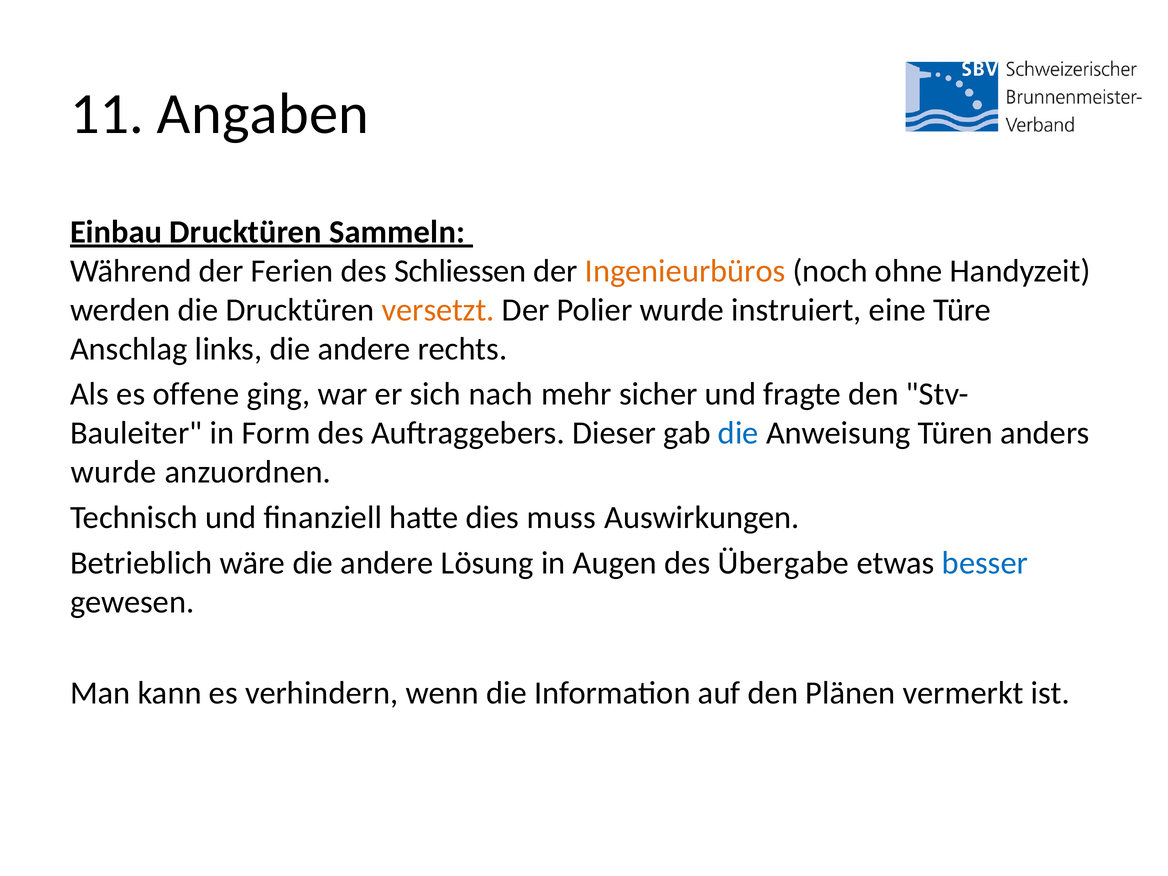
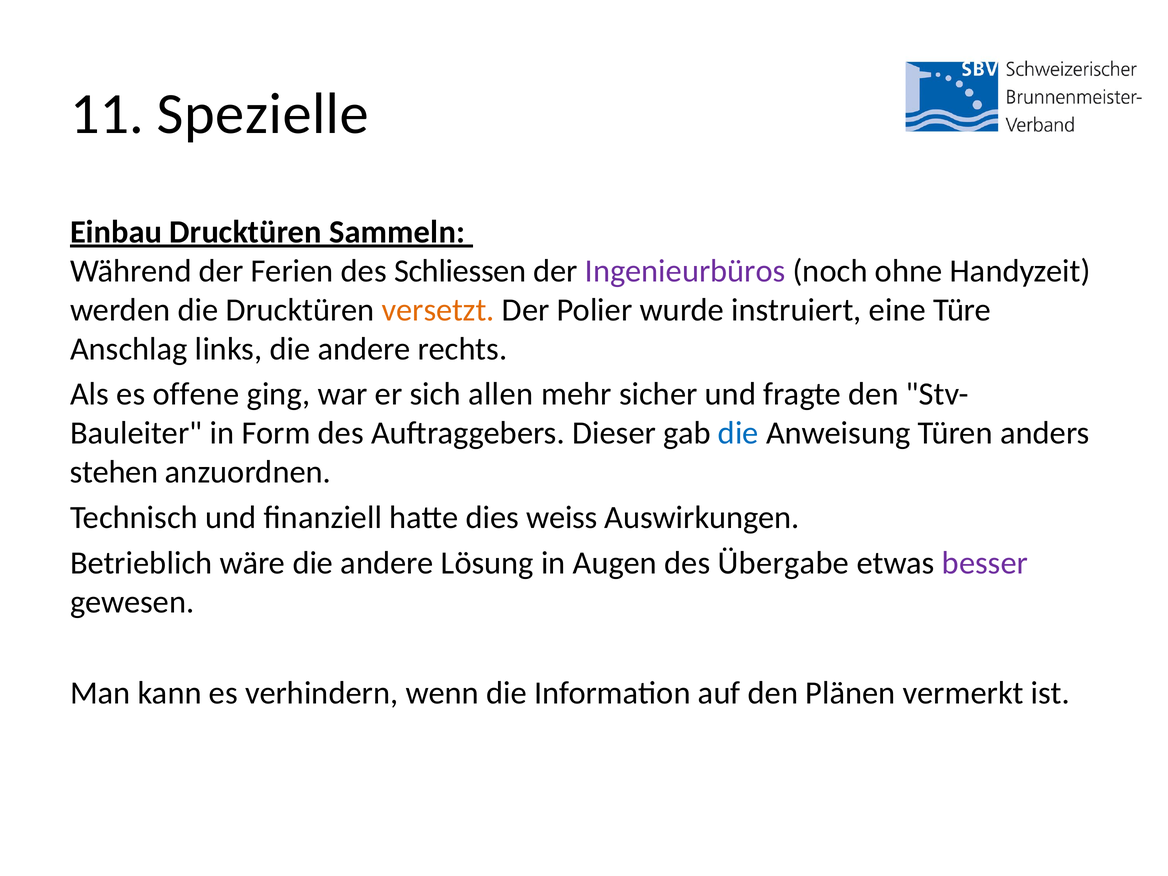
Angaben: Angaben -> Spezielle
Ingenieurbüros colour: orange -> purple
nach: nach -> allen
wurde at (114, 472): wurde -> stehen
muss: muss -> weiss
besser colour: blue -> purple
